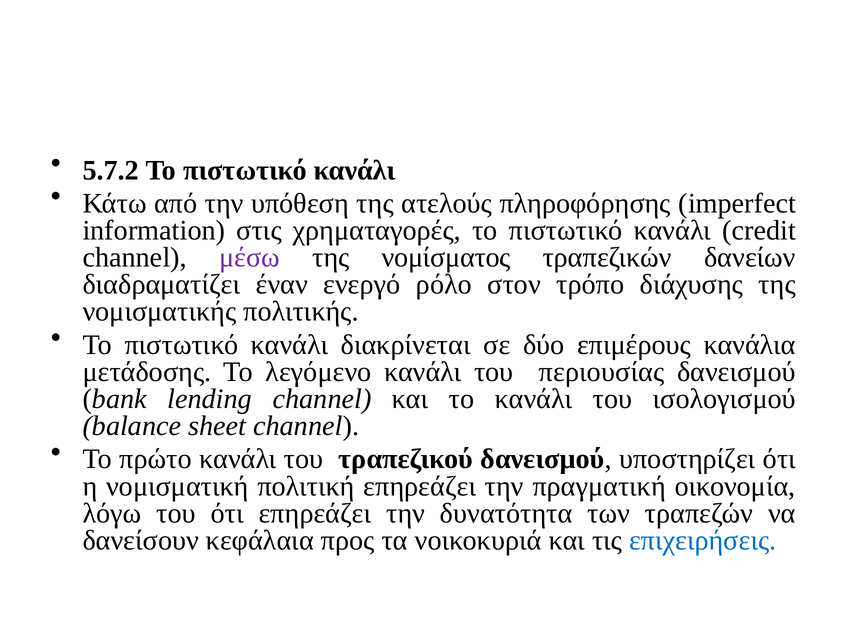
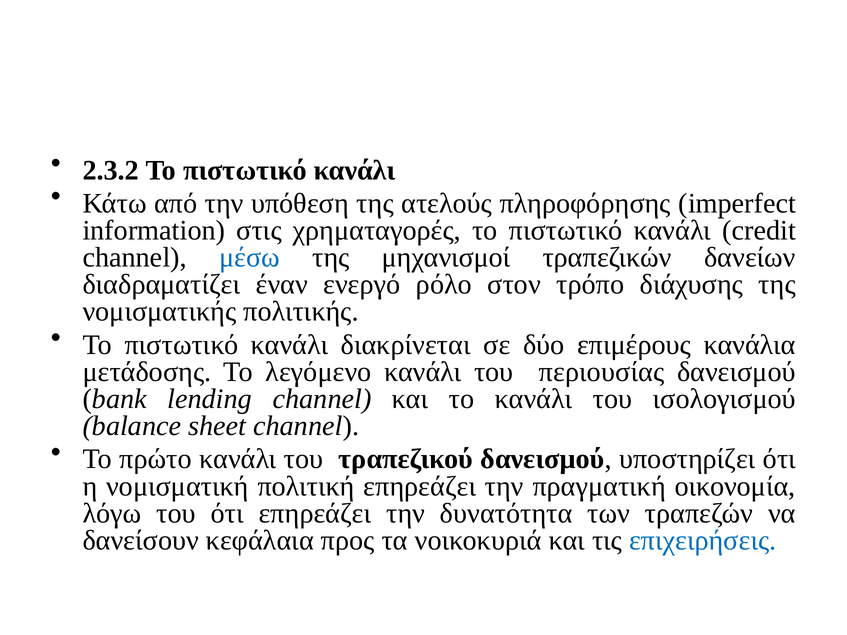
5.7.2: 5.7.2 -> 2.3.2
μέσω colour: purple -> blue
νομίσματος: νομίσματος -> μηχανισμοί
